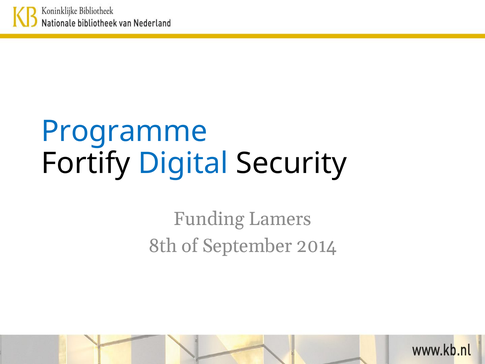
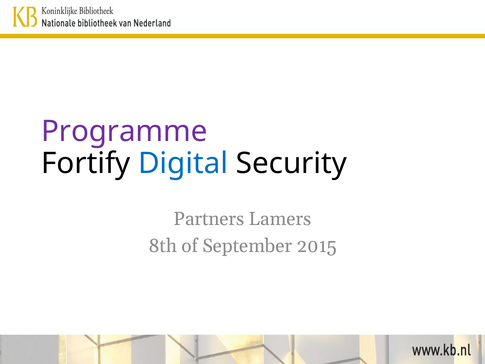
Programme colour: blue -> purple
Funding: Funding -> Partners
2014: 2014 -> 2015
